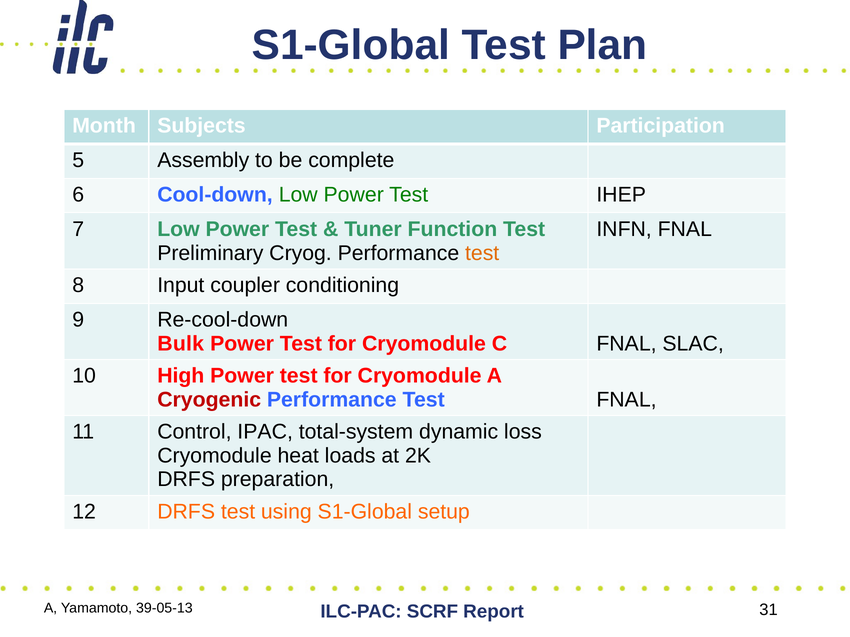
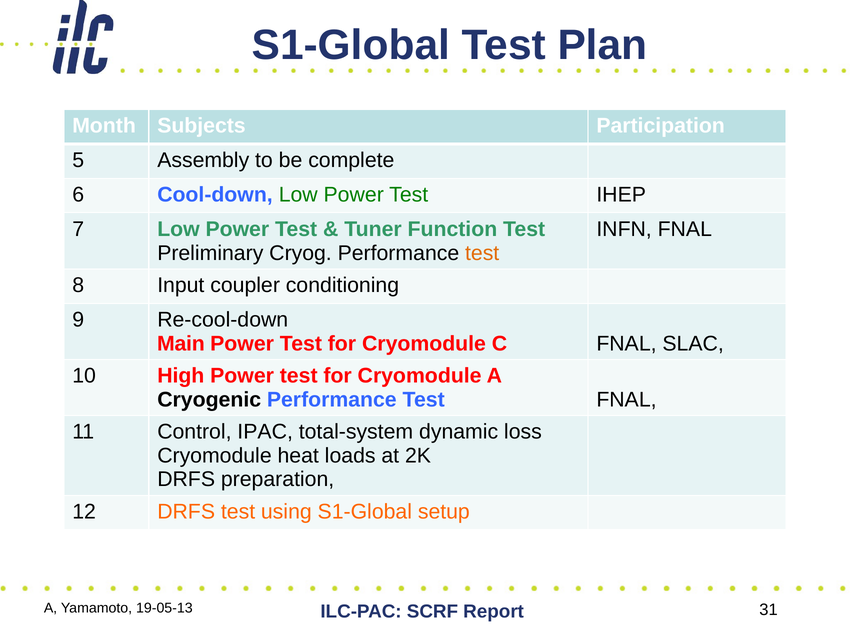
Bulk: Bulk -> Main
Cryogenic colour: red -> black
39-05-13: 39-05-13 -> 19-05-13
